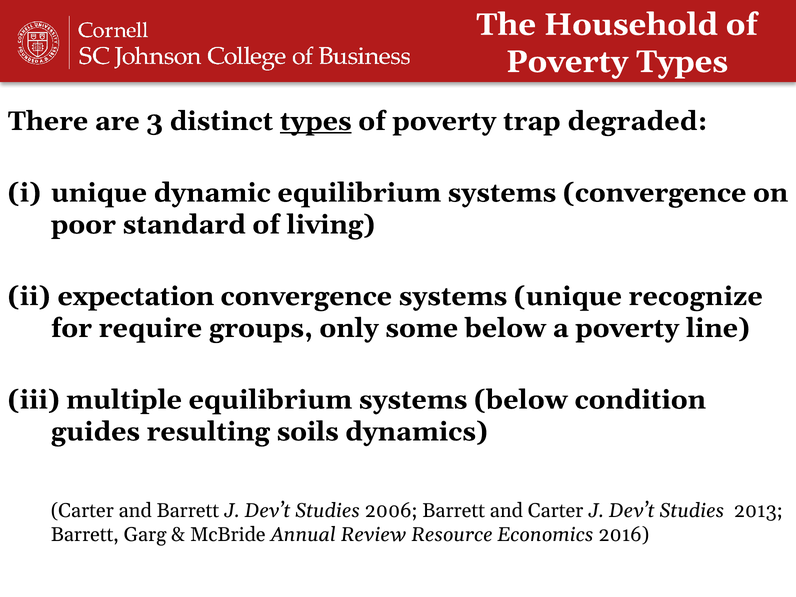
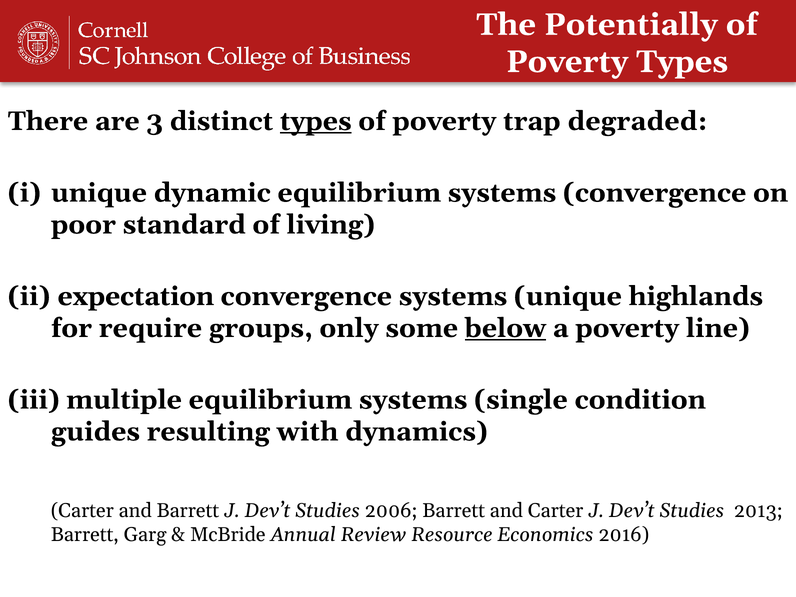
Household: Household -> Potentially
recognize: recognize -> highlands
below at (505, 328) underline: none -> present
systems below: below -> single
soils: soils -> with
